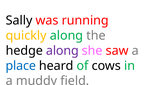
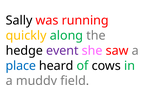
hedge along: along -> event
